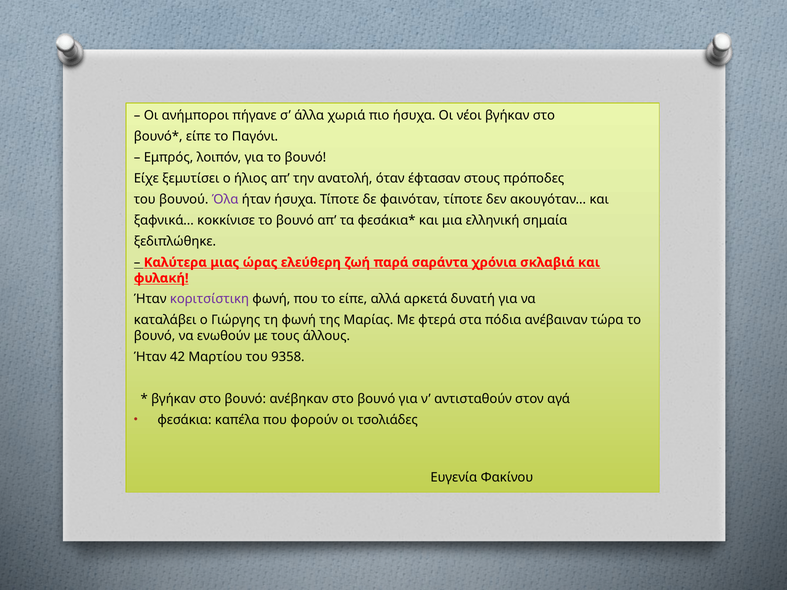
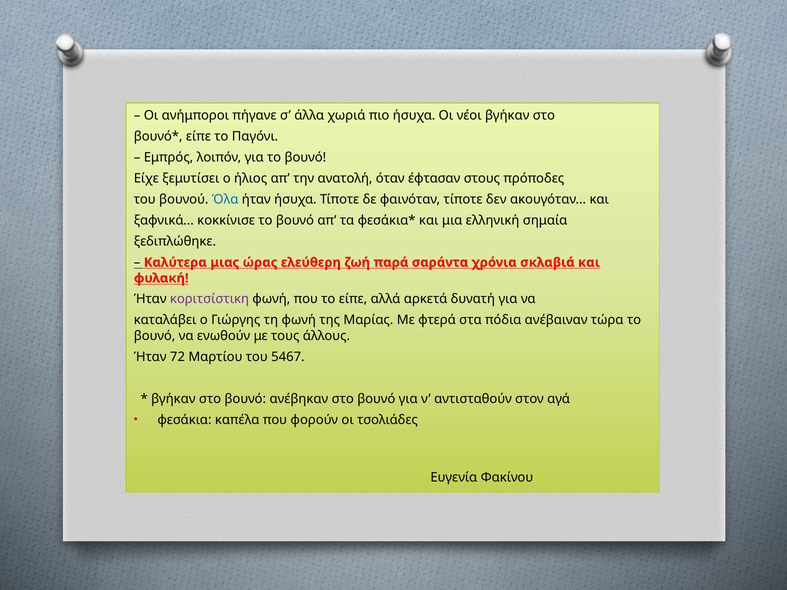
Όλα colour: purple -> blue
42: 42 -> 72
9358: 9358 -> 5467
